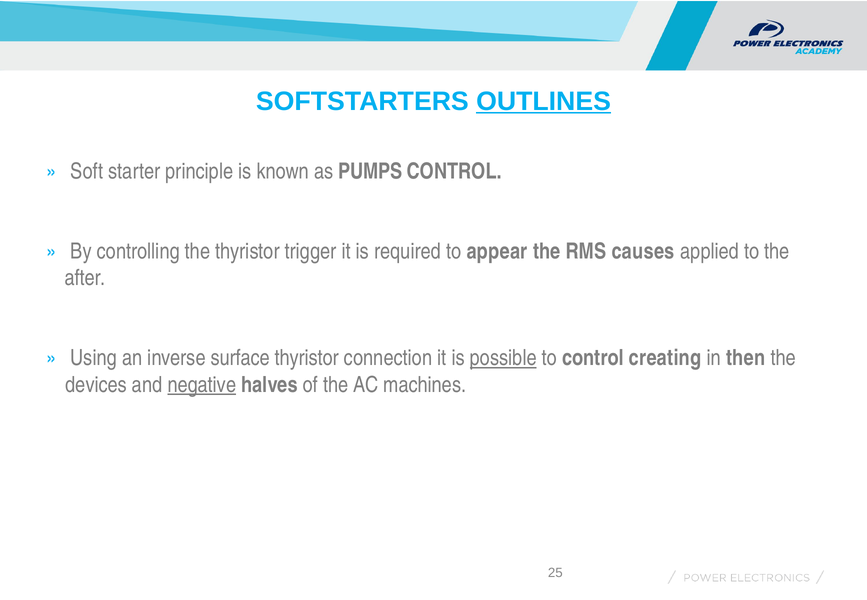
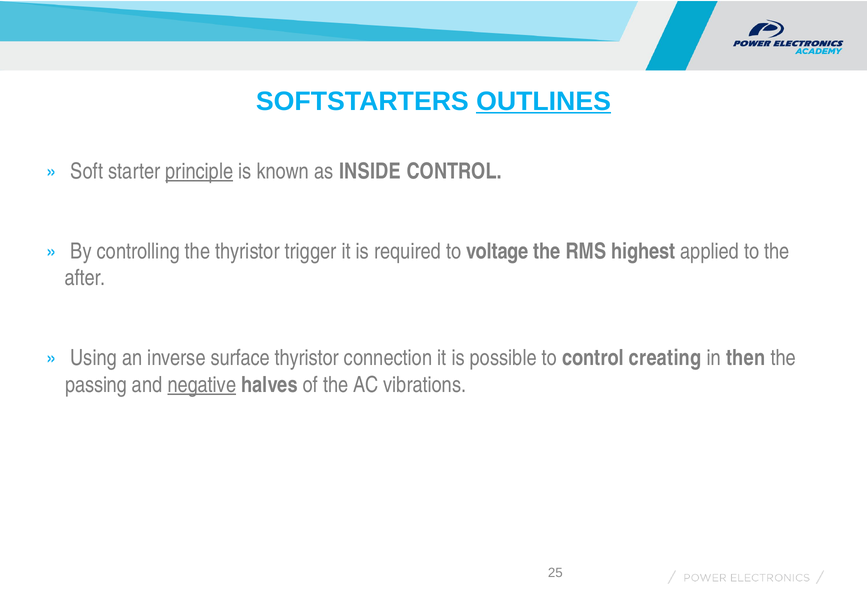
principle underline: none -> present
PUMPS: PUMPS -> INSIDE
appear: appear -> voltage
causes: causes -> highest
possible underline: present -> none
devices: devices -> passing
machines: machines -> vibrations
